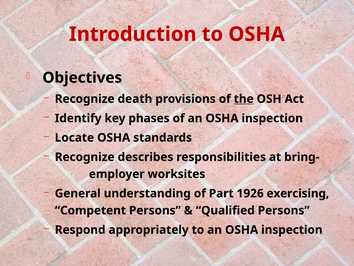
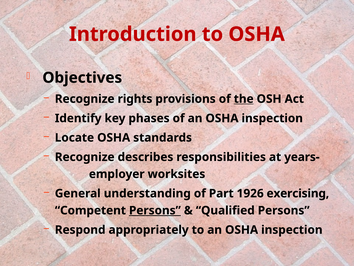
death: death -> rights
bring-: bring- -> years-
Persons at (155, 210) underline: none -> present
